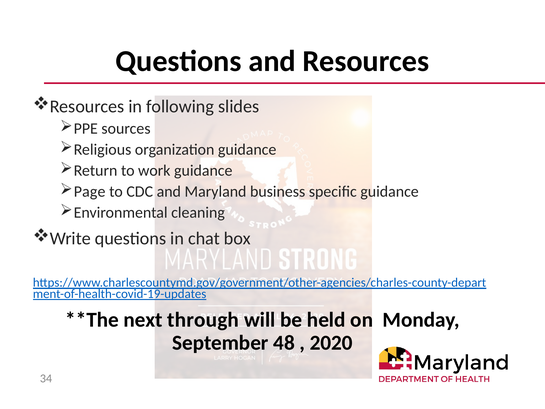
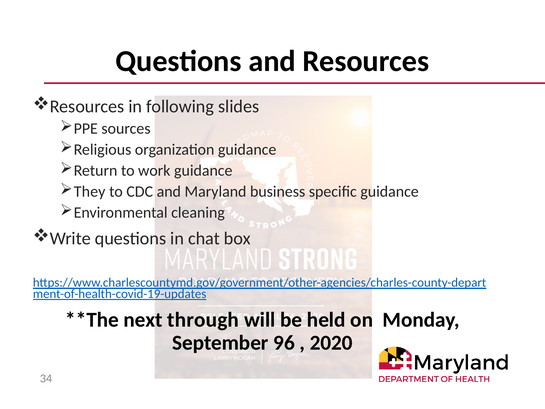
Page: Page -> They
48: 48 -> 96
